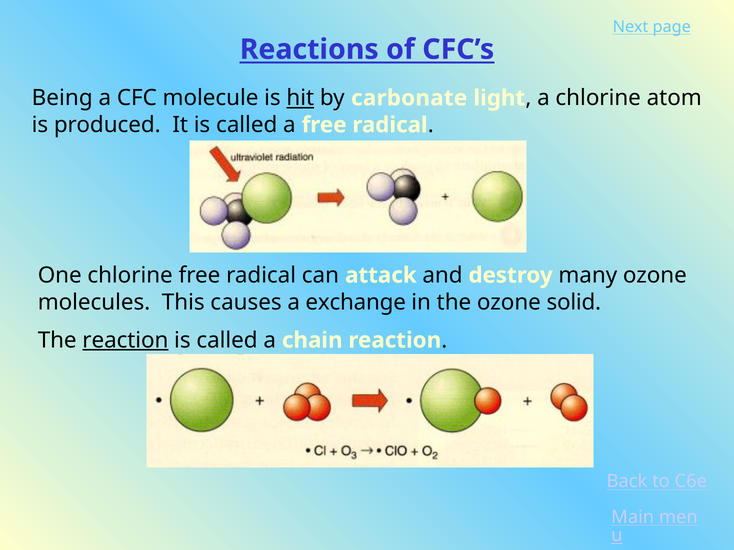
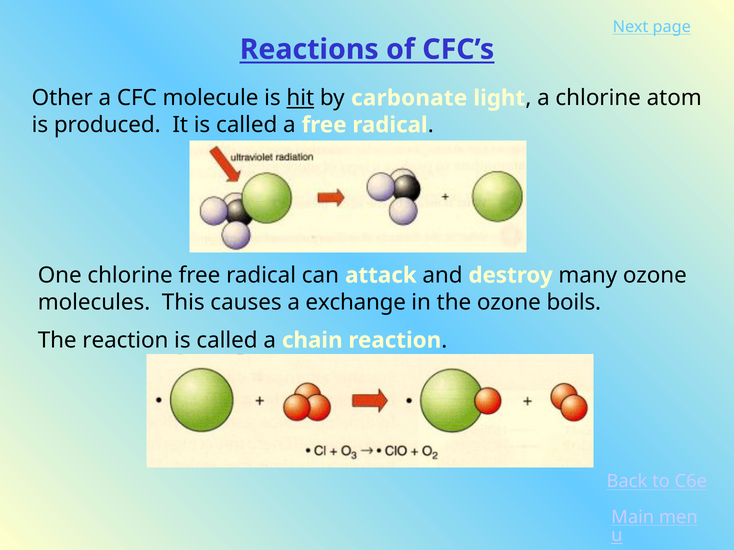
Being: Being -> Other
solid: solid -> boils
reaction at (125, 341) underline: present -> none
